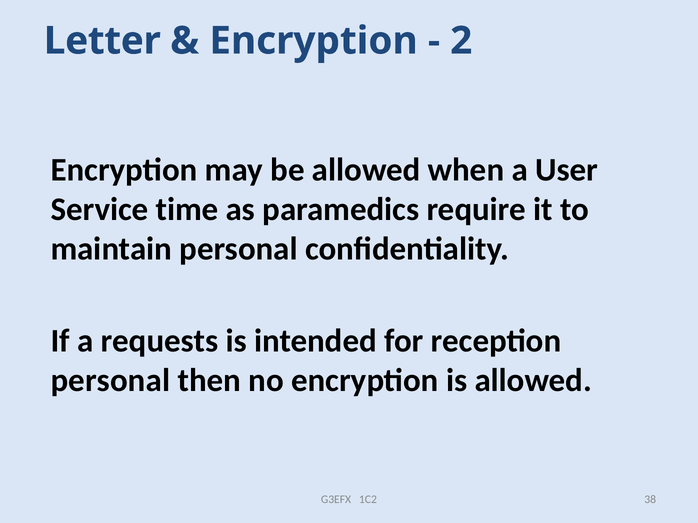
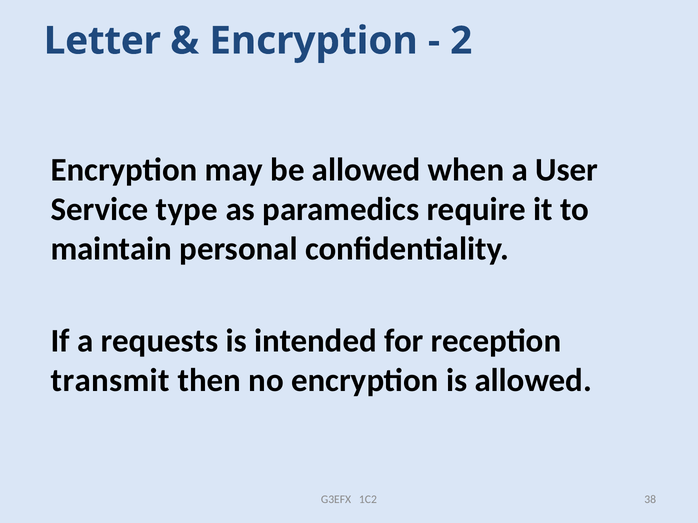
time: time -> type
personal at (110, 381): personal -> transmit
